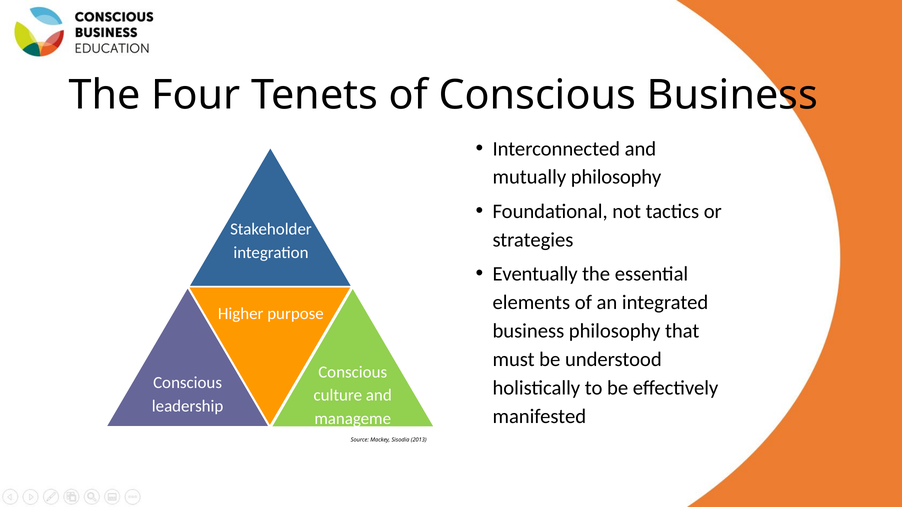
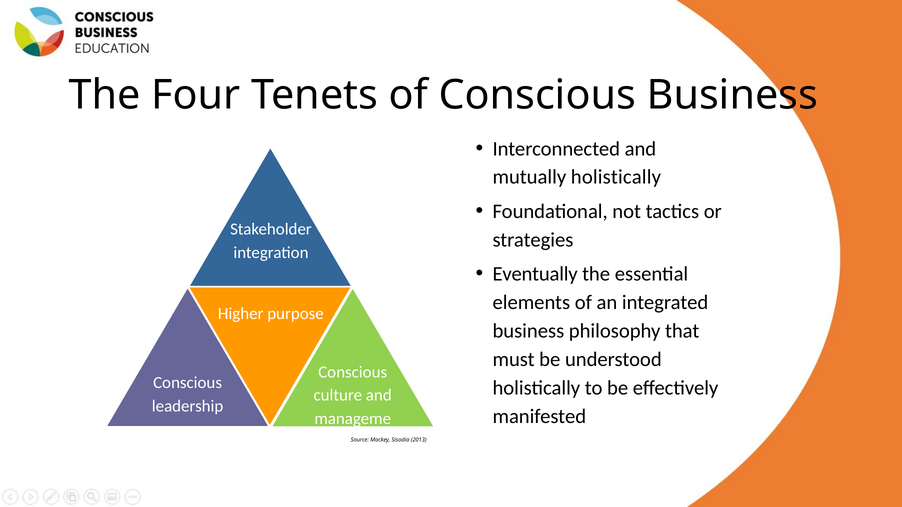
mutually philosophy: philosophy -> holistically
